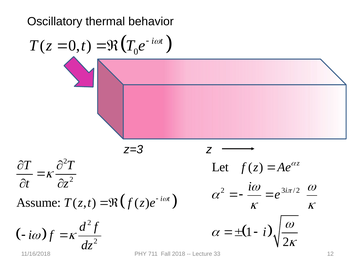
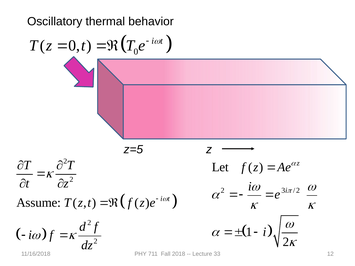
z=3: z=3 -> z=5
